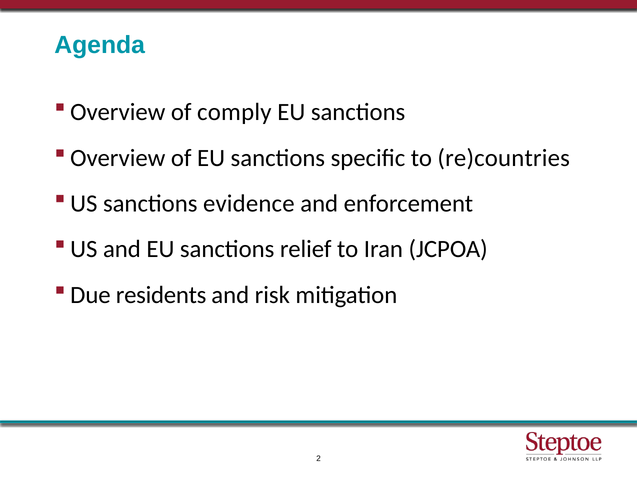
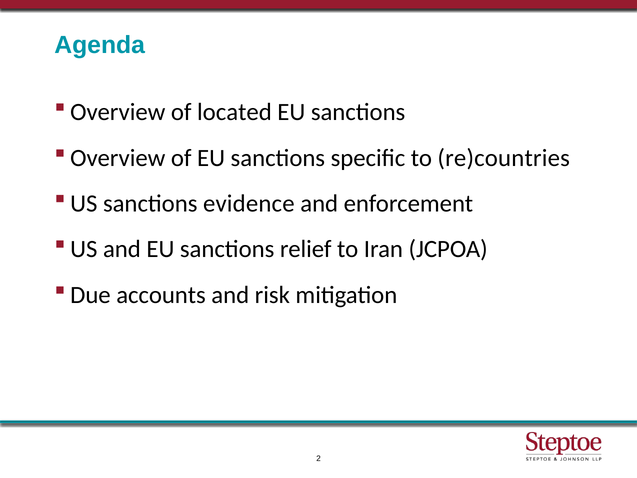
comply: comply -> located
residents: residents -> accounts
